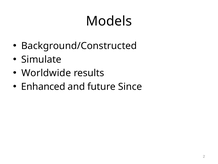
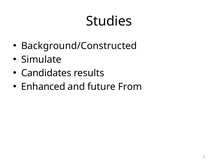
Models: Models -> Studies
Worldwide: Worldwide -> Candidates
Since: Since -> From
